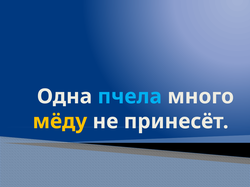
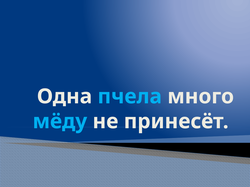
мёду colour: yellow -> light blue
